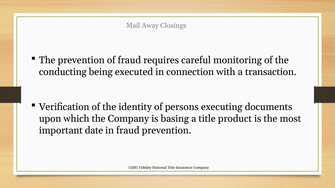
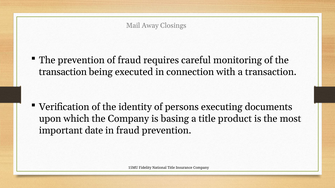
conducting at (63, 72): conducting -> transaction
